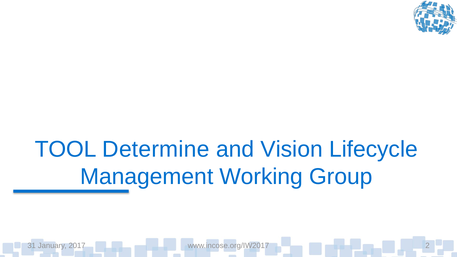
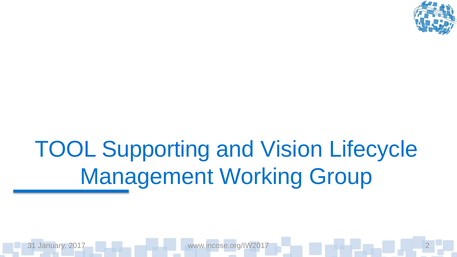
Determine: Determine -> Supporting
